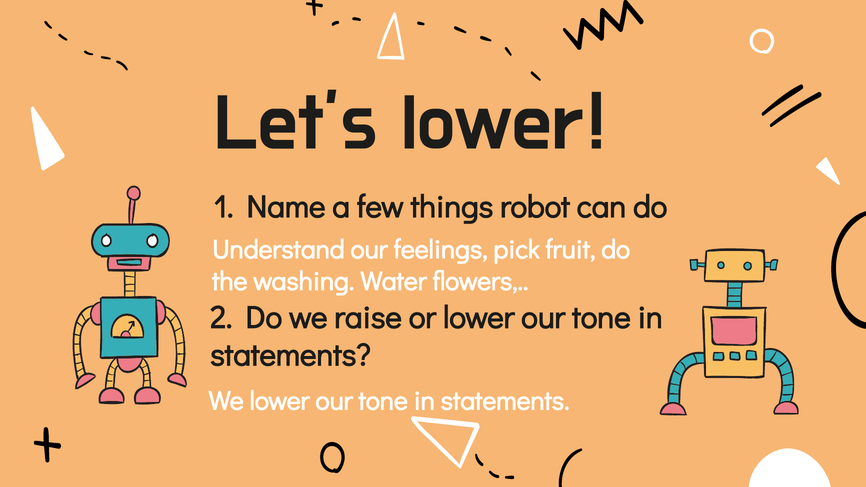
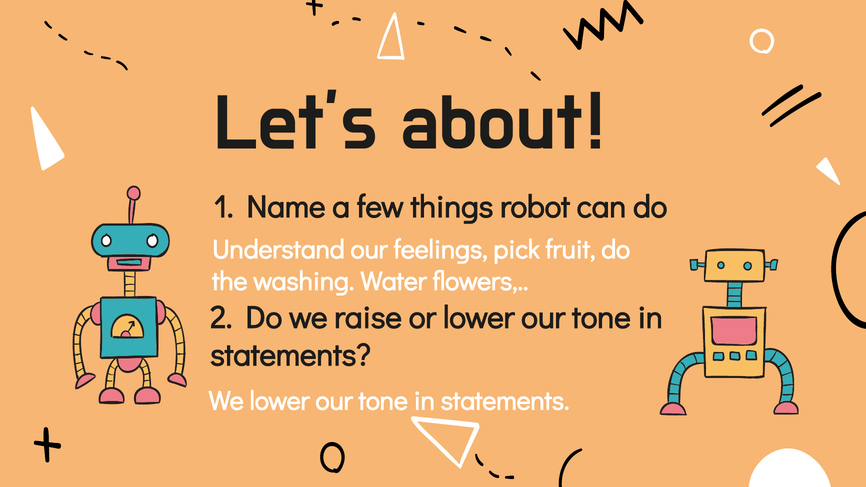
Let’s lower: lower -> about
